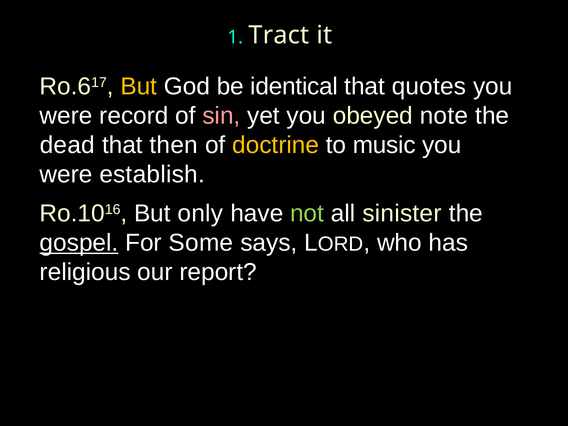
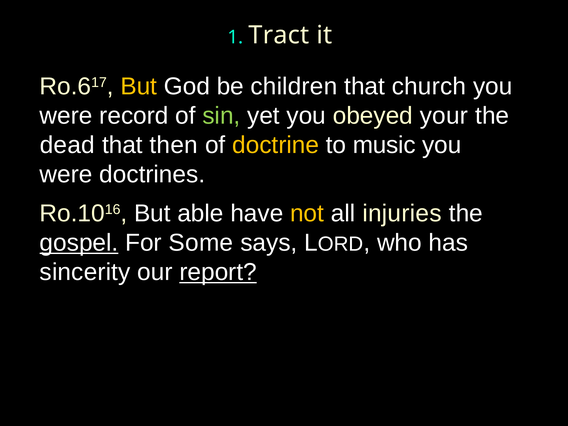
identical: identical -> children
quotes: quotes -> church
sin colour: pink -> light green
note: note -> your
establish: establish -> doctrines
only: only -> able
not colour: light green -> yellow
sinister: sinister -> injuries
religious: religious -> sincerity
report underline: none -> present
